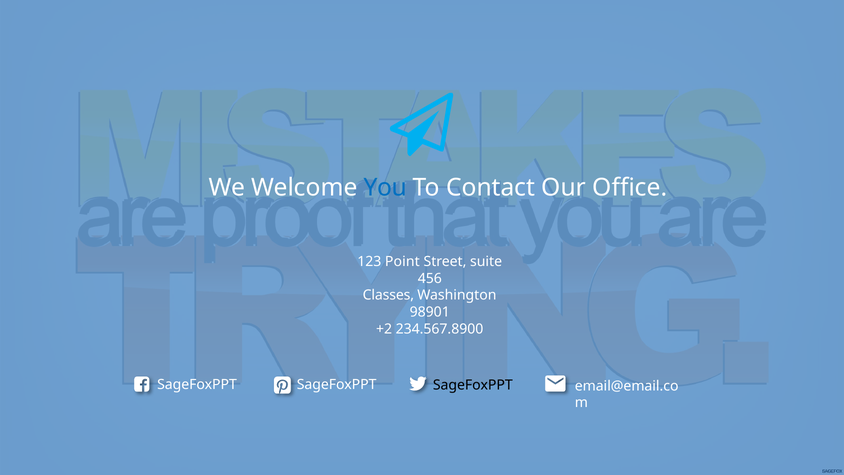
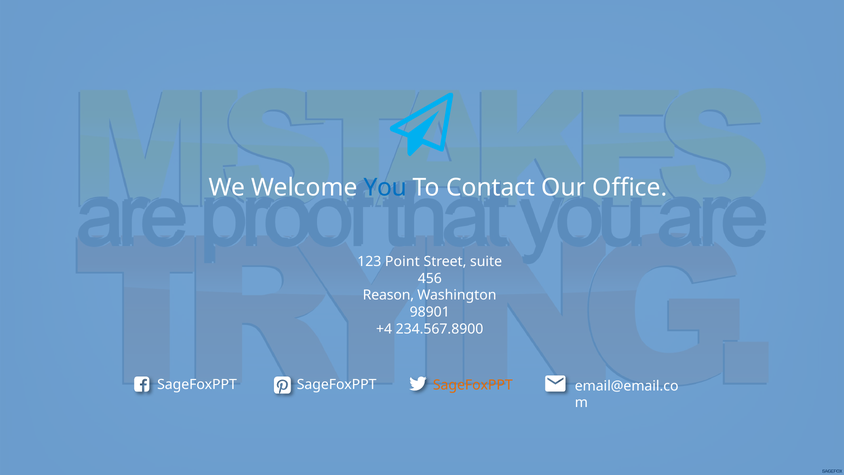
Classes: Classes -> Reason
+2: +2 -> +4
SageFoxPPT at (473, 385) colour: black -> orange
